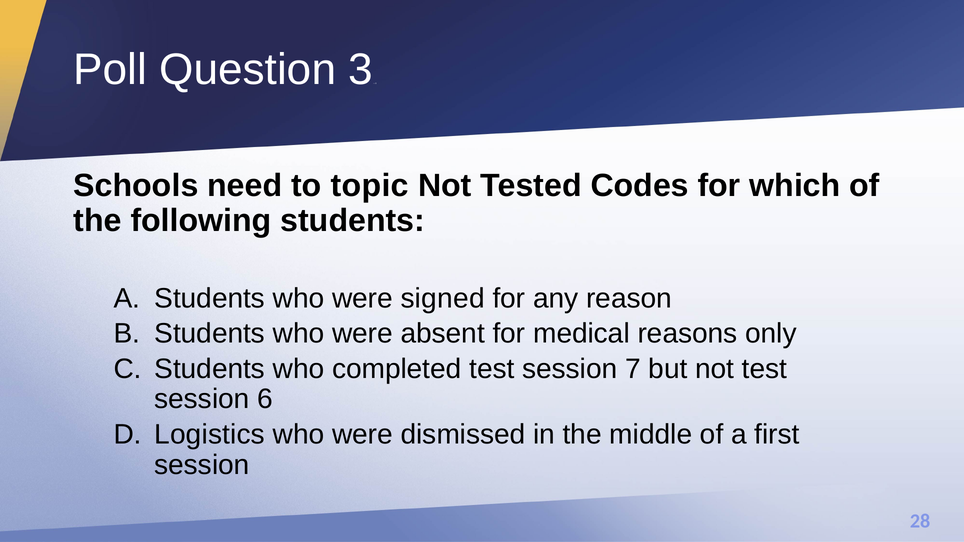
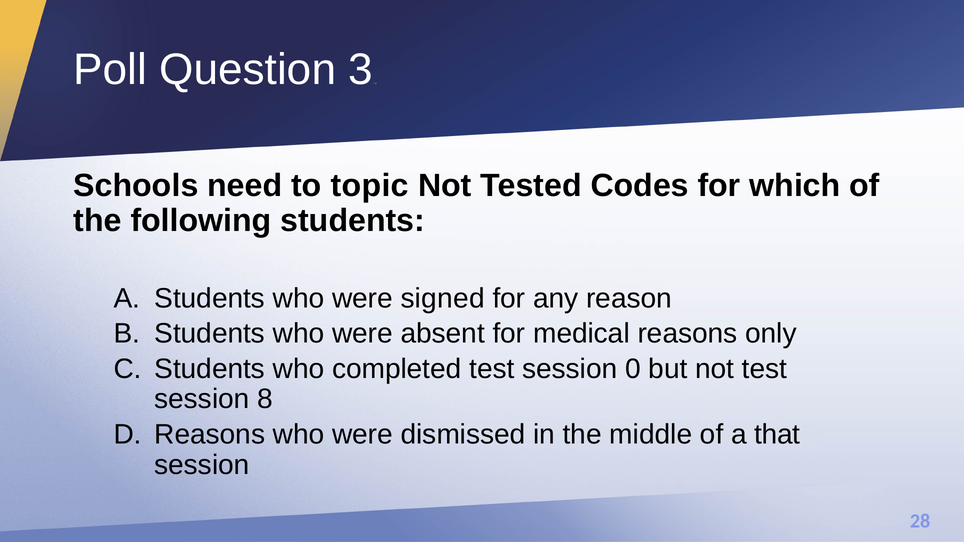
7: 7 -> 0
6: 6 -> 8
Logistics at (210, 435): Logistics -> Reasons
first: first -> that
